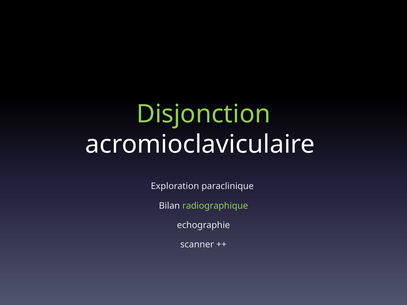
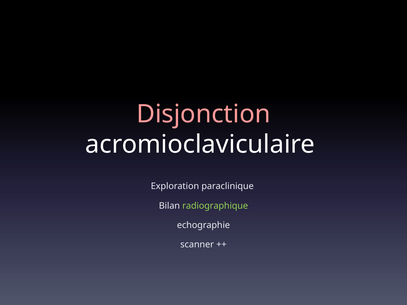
Disjonction colour: light green -> pink
